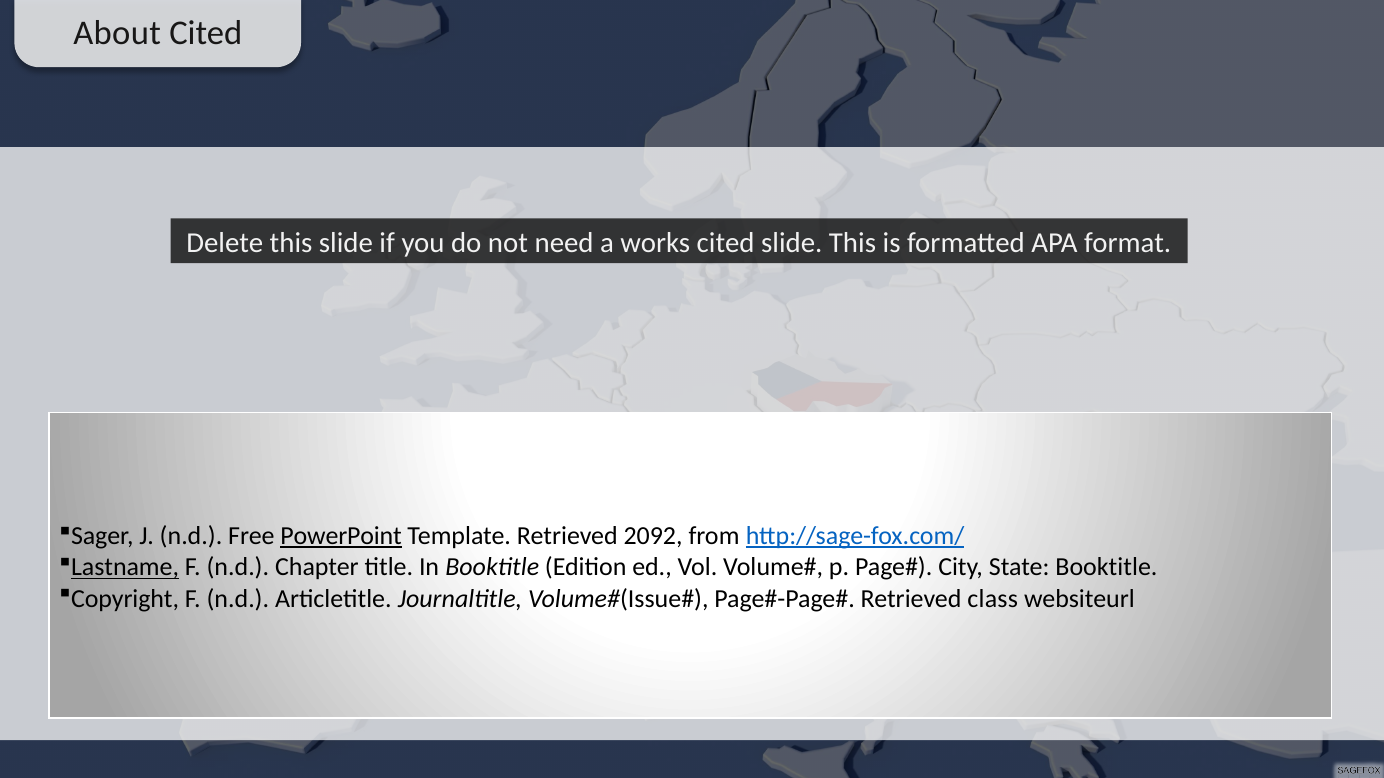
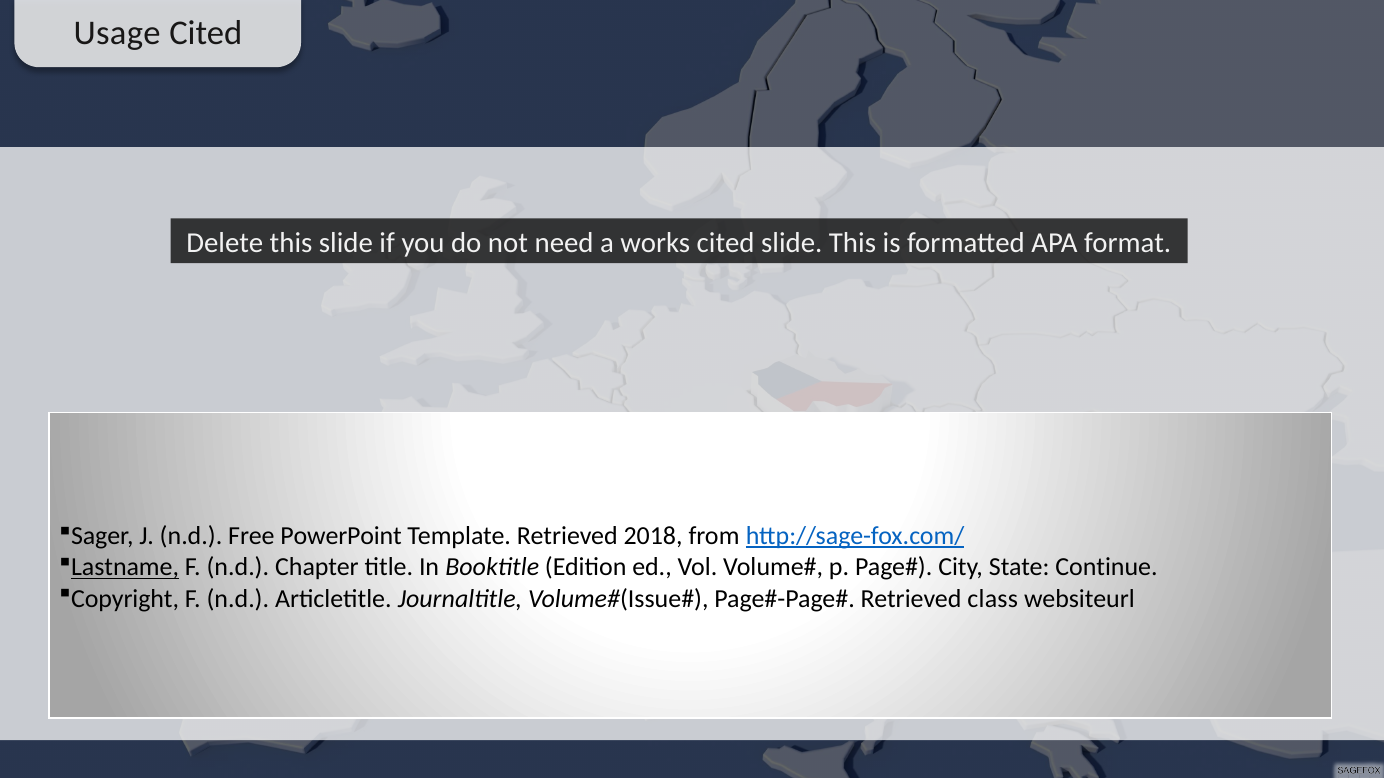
About: About -> Usage
PowerPoint underline: present -> none
2092: 2092 -> 2018
State Booktitle: Booktitle -> Continue
